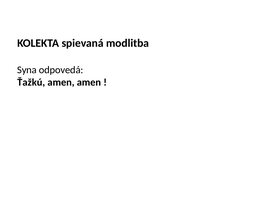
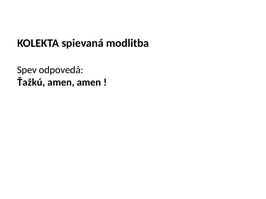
Syna: Syna -> Spev
